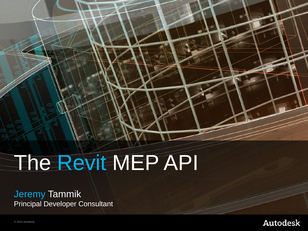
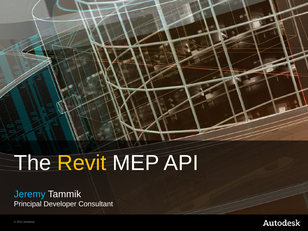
Revit colour: light blue -> yellow
